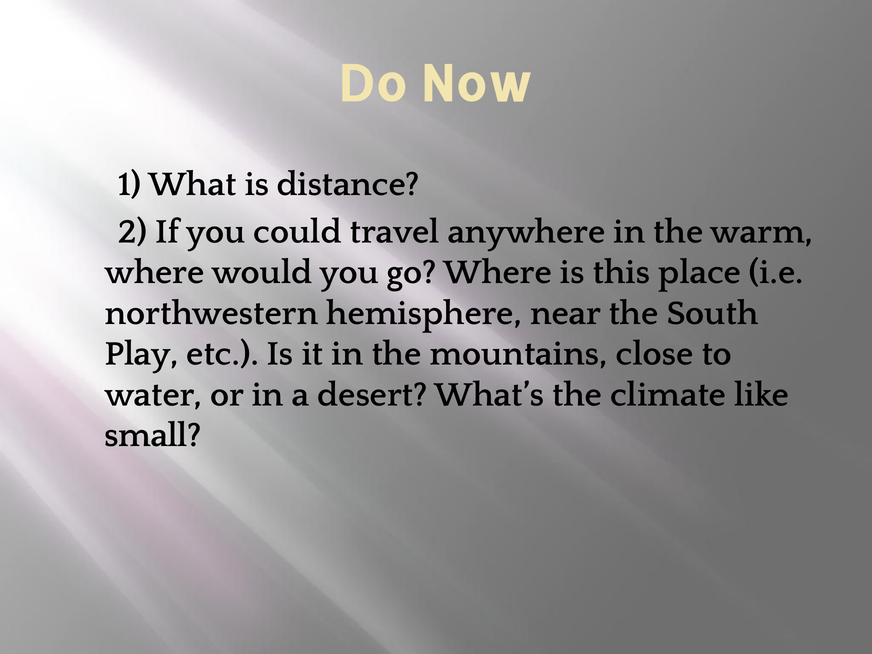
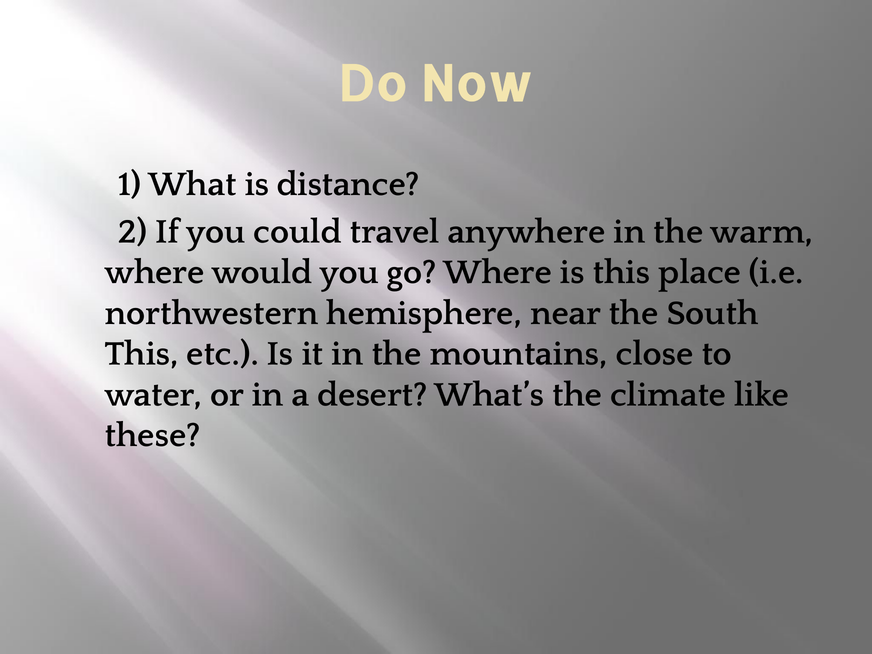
Play at (142, 354): Play -> This
small: small -> these
